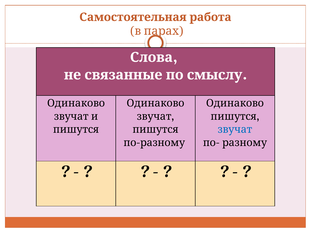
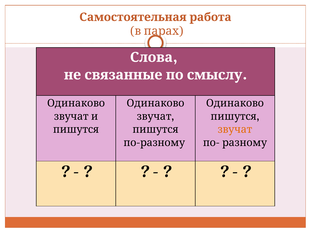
звучат at (235, 130) colour: blue -> orange
